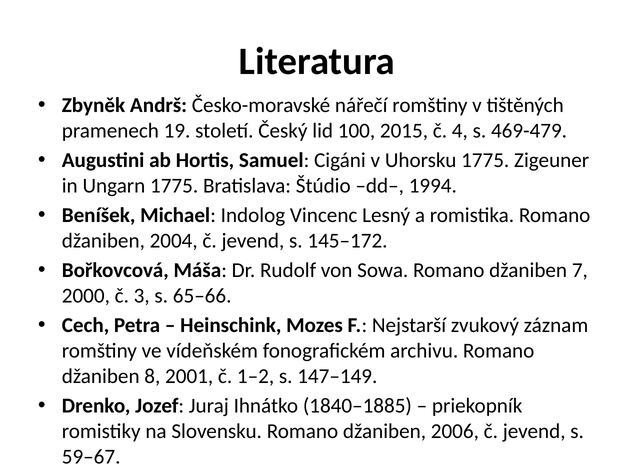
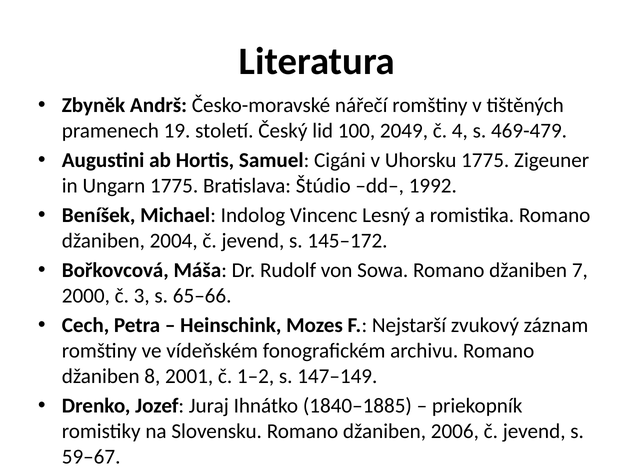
2015: 2015 -> 2049
1994: 1994 -> 1992
